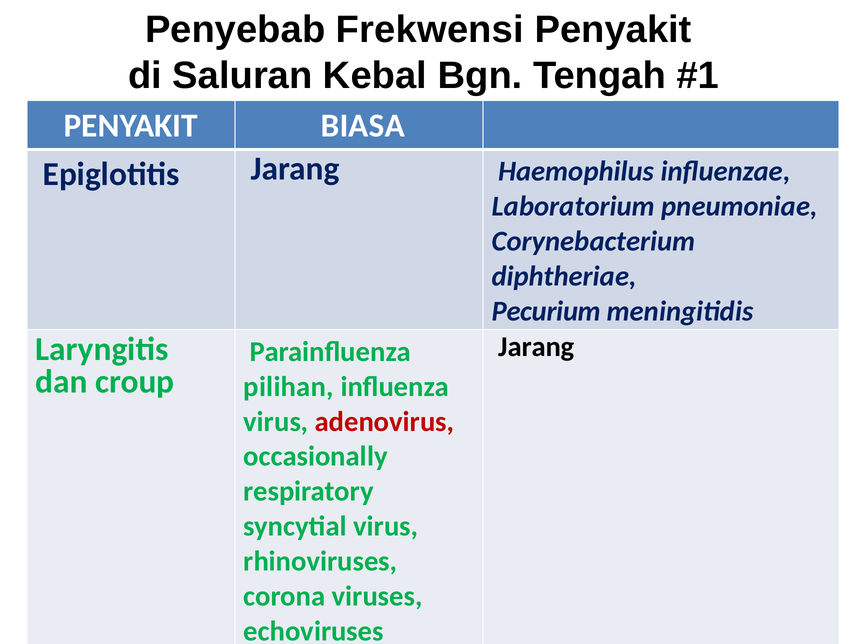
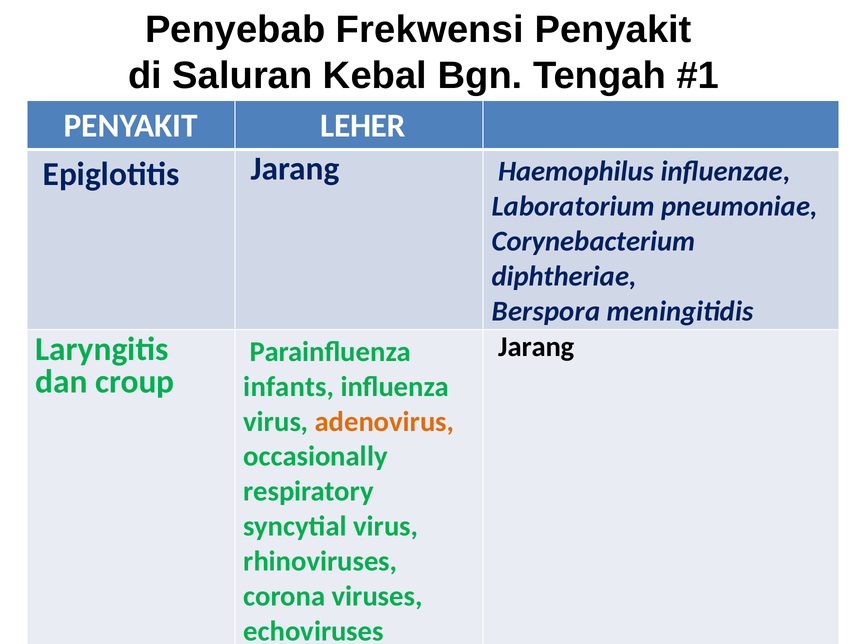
BIASA: BIASA -> LEHER
Pecurium: Pecurium -> Berspora
pilihan: pilihan -> infants
adenovirus colour: red -> orange
